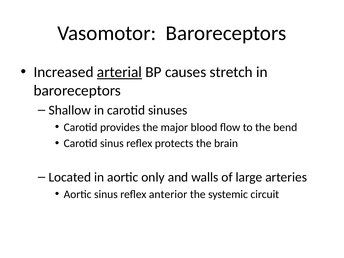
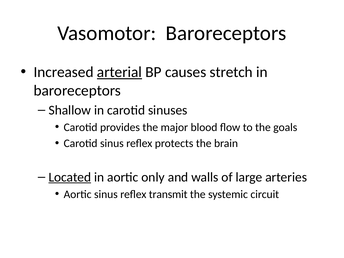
bend: bend -> goals
Located underline: none -> present
anterior: anterior -> transmit
